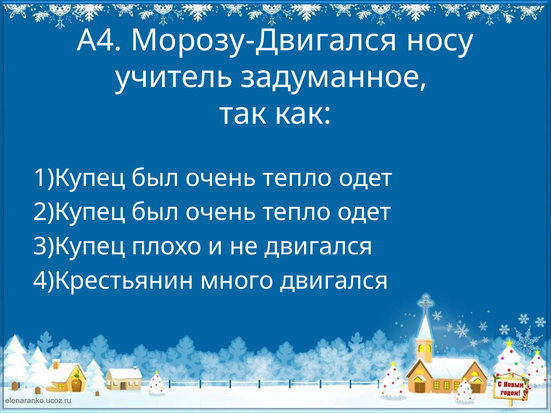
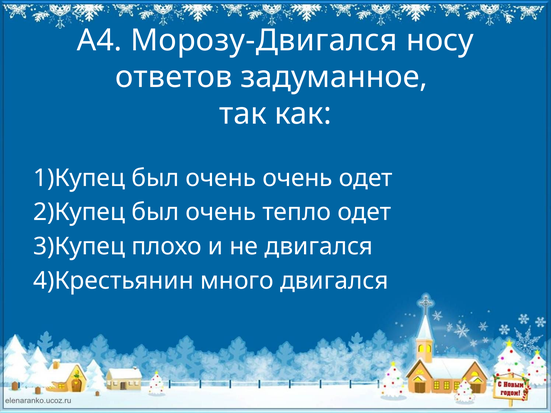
учитель: учитель -> ответов
тепло at (297, 178): тепло -> очень
